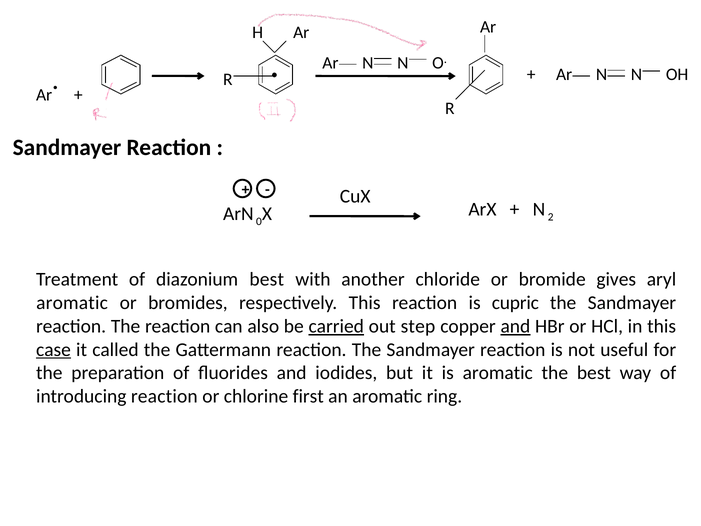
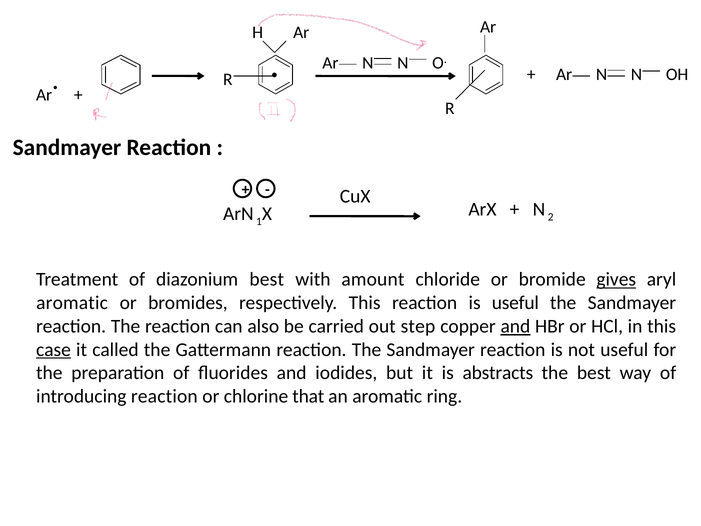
0: 0 -> 1
another: another -> amount
gives underline: none -> present
is cupric: cupric -> useful
carried underline: present -> none
is aromatic: aromatic -> abstracts
first: first -> that
